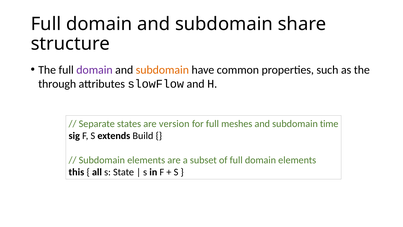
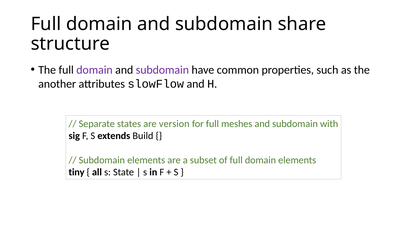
subdomain at (162, 70) colour: orange -> purple
through: through -> another
time: time -> with
this: this -> tiny
